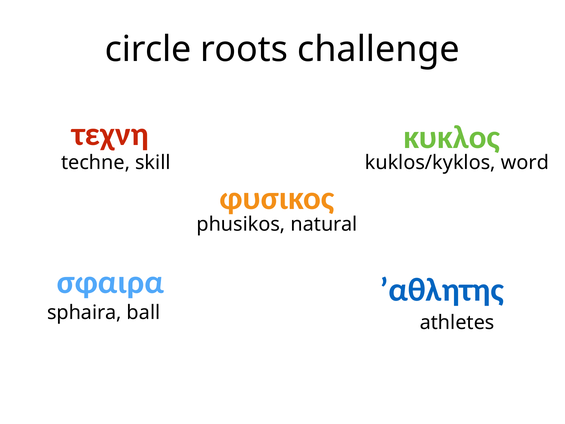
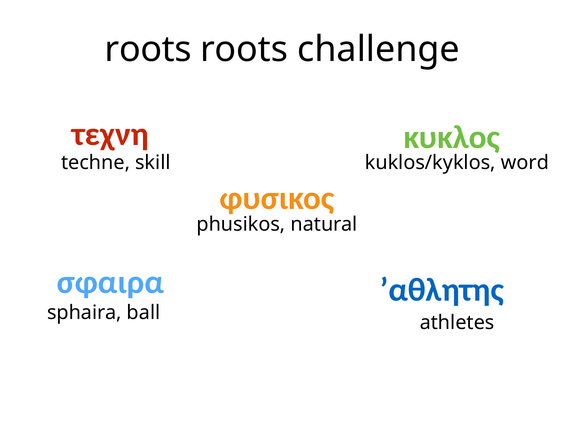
circle at (148, 49): circle -> roots
